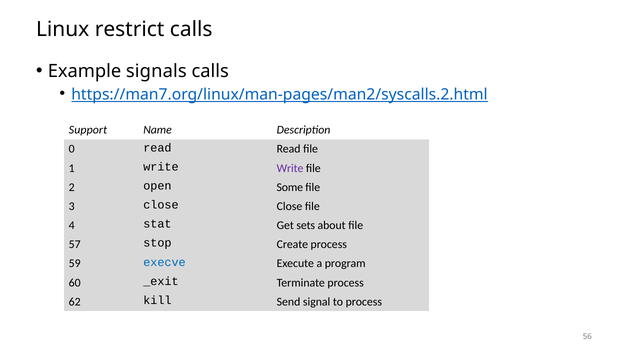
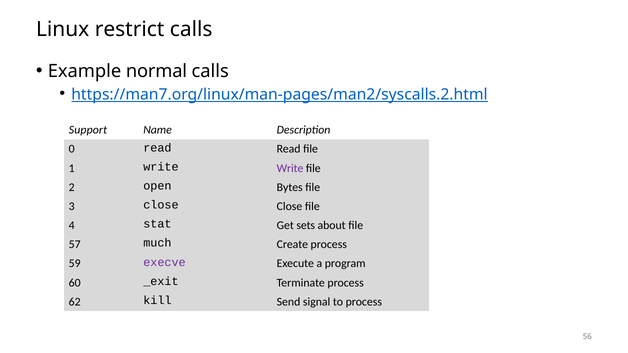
signals: signals -> normal
Some: Some -> Bytes
stop: stop -> much
execve colour: blue -> purple
